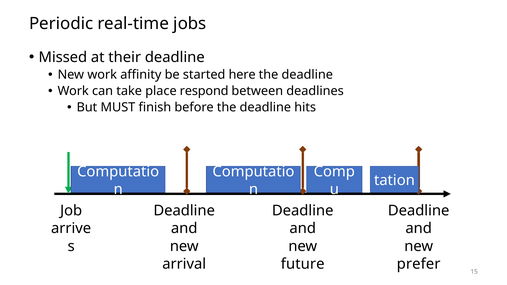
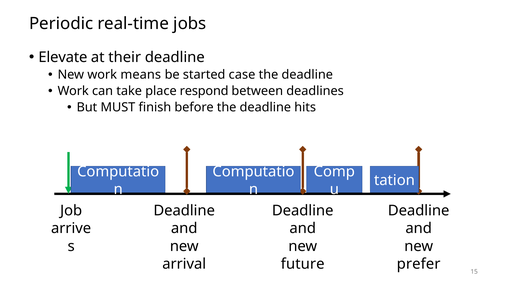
Missed: Missed -> Elevate
affinity: affinity -> means
here: here -> case
